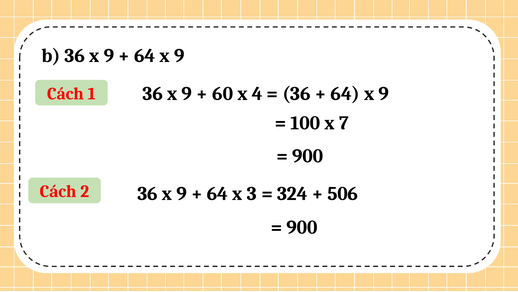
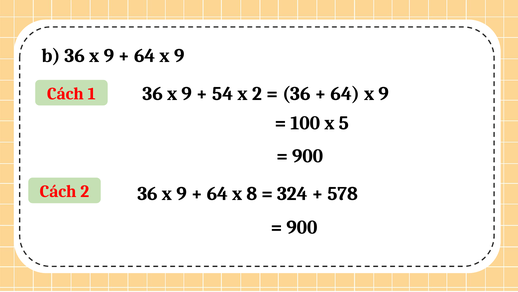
60: 60 -> 54
x 4: 4 -> 2
7: 7 -> 5
3: 3 -> 8
506: 506 -> 578
